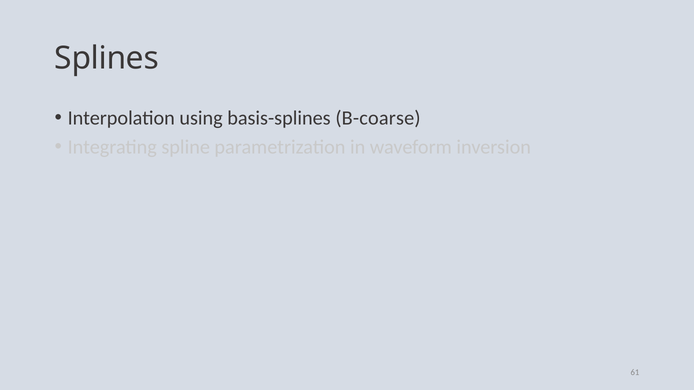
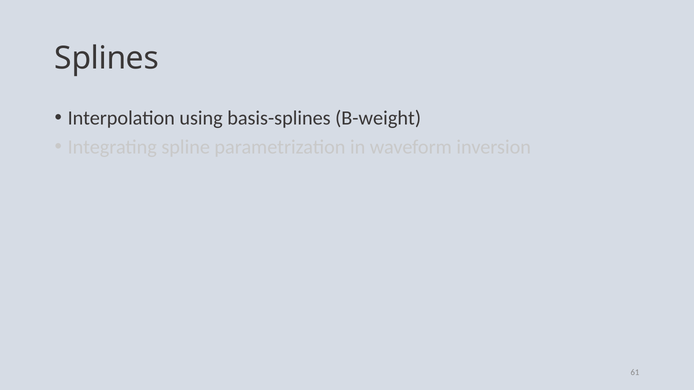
B-coarse: B-coarse -> B-weight
